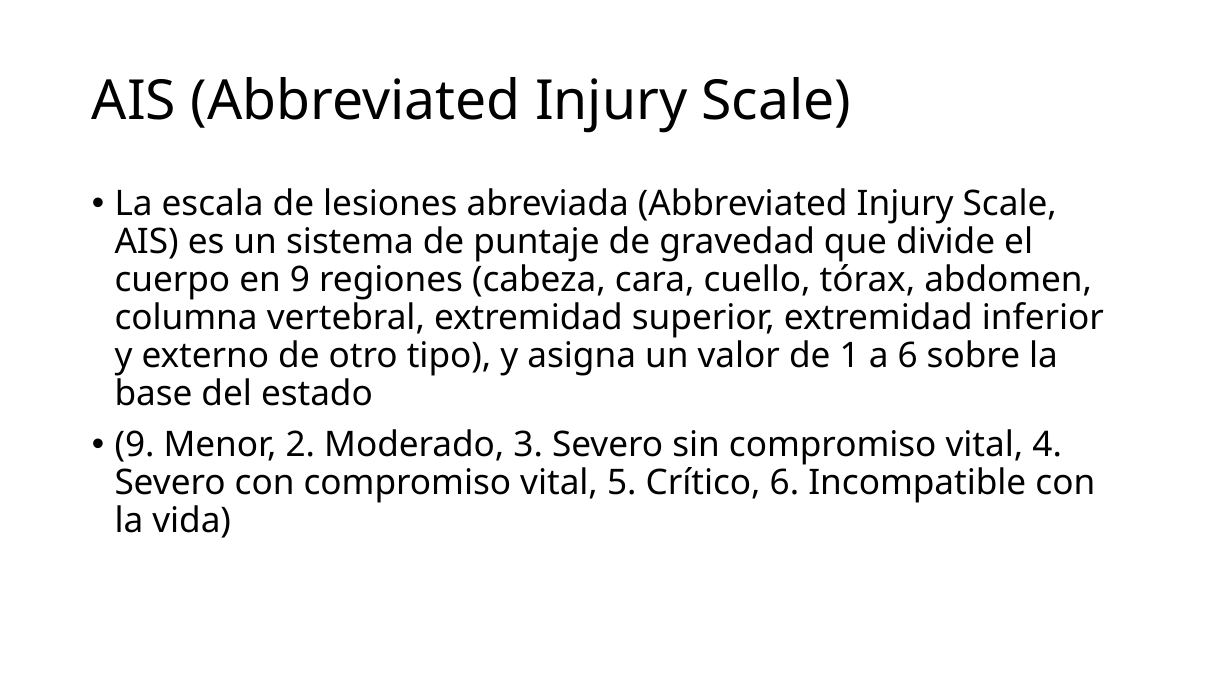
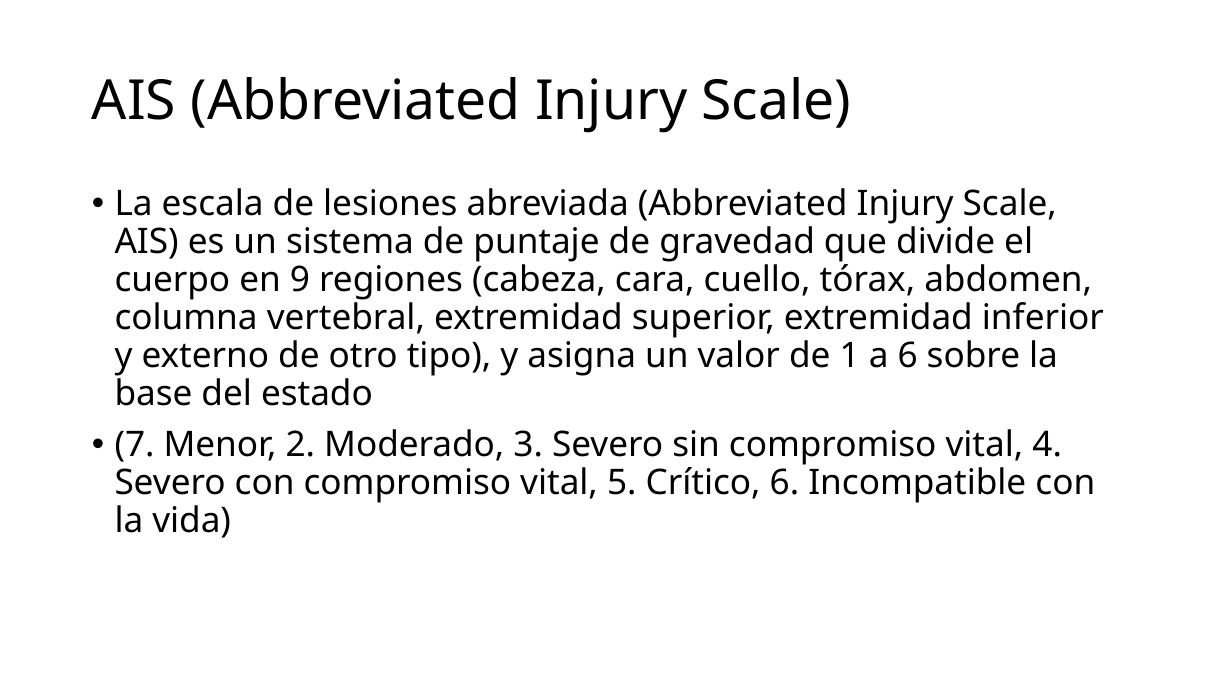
9 at (135, 444): 9 -> 7
